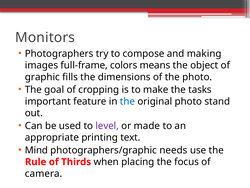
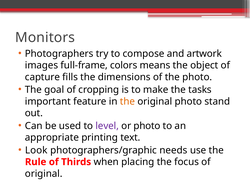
making: making -> artwork
graphic: graphic -> capture
the at (127, 101) colour: blue -> orange
or made: made -> photo
Mind: Mind -> Look
camera at (44, 173): camera -> original
